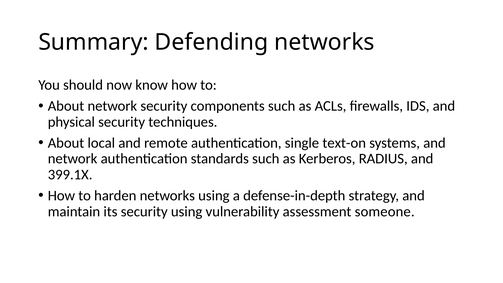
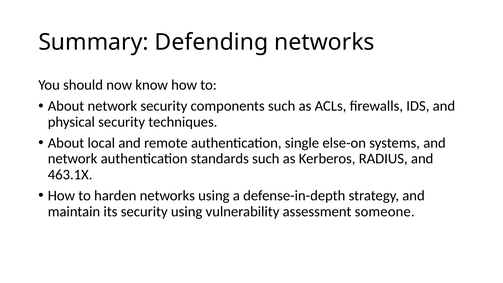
text-on: text-on -> else-on
399.1X: 399.1X -> 463.1X
